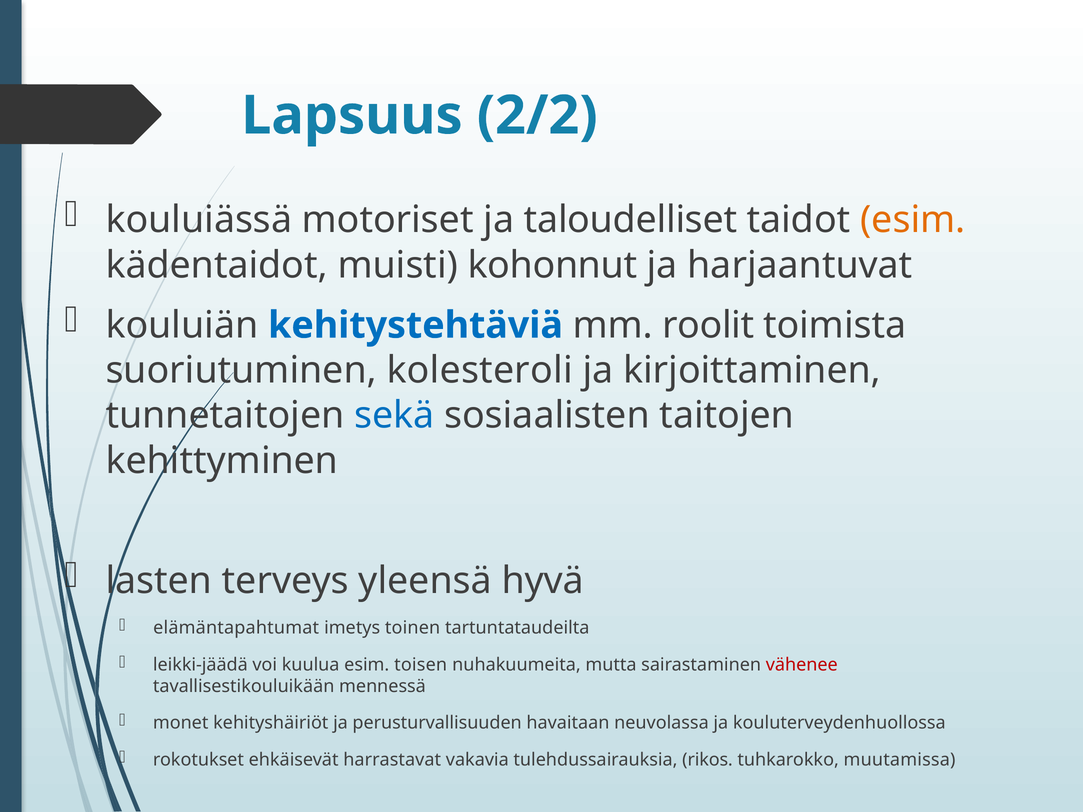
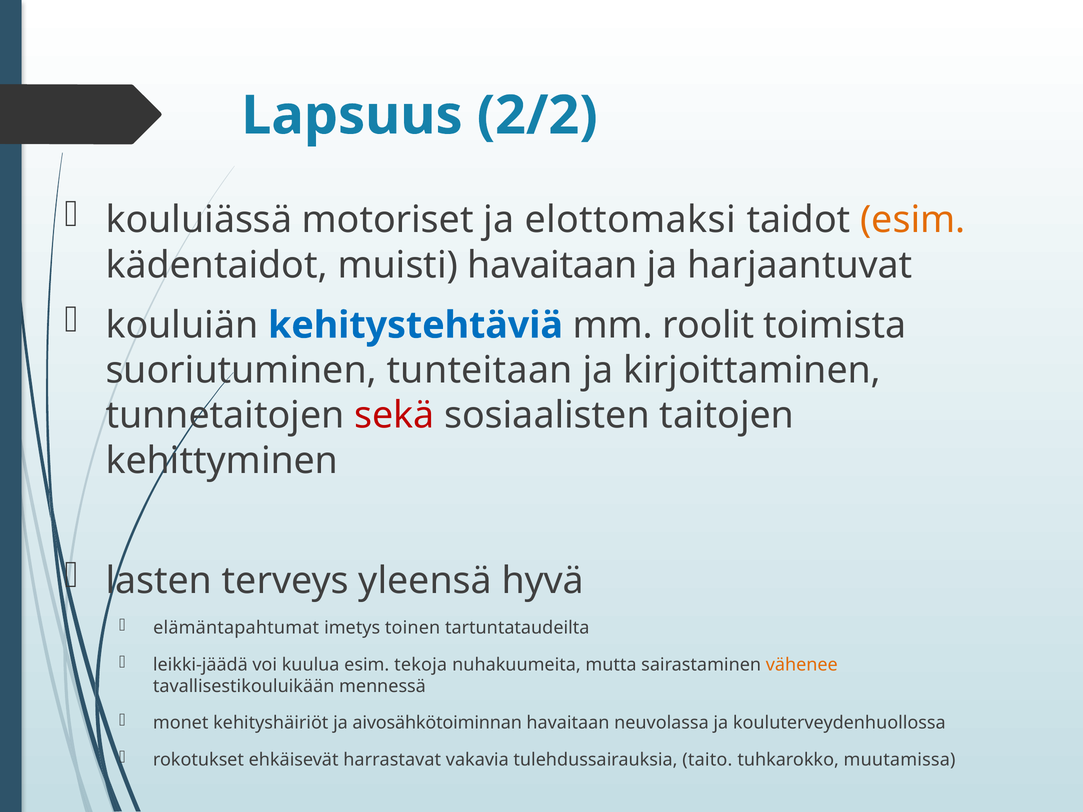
taloudelliset: taloudelliset -> elottomaksi
muisti kohonnut: kohonnut -> havaitaan
kolesteroli: kolesteroli -> tunteitaan
sekä colour: blue -> red
toisen: toisen -> tekoja
vähenee colour: red -> orange
perusturvallisuuden: perusturvallisuuden -> aivosähkötoiminnan
rikos: rikos -> taito
